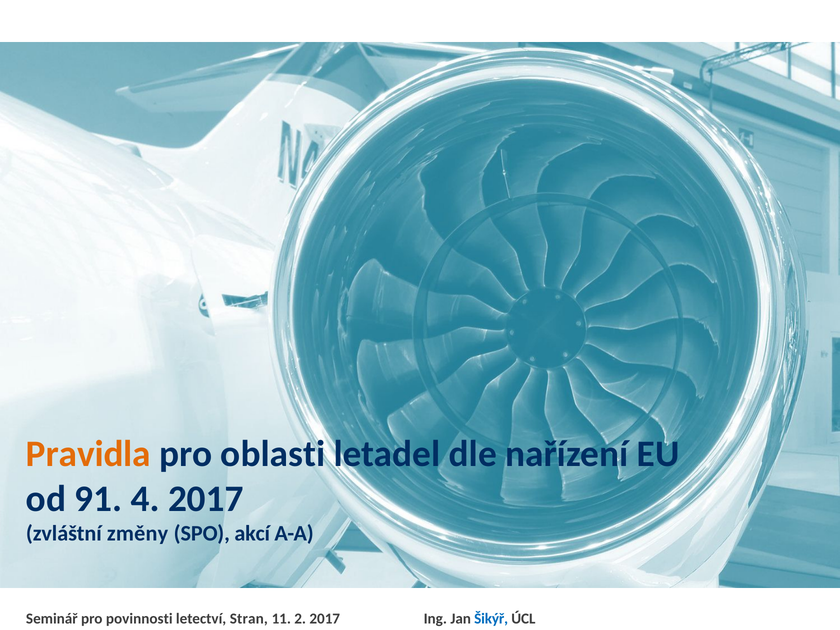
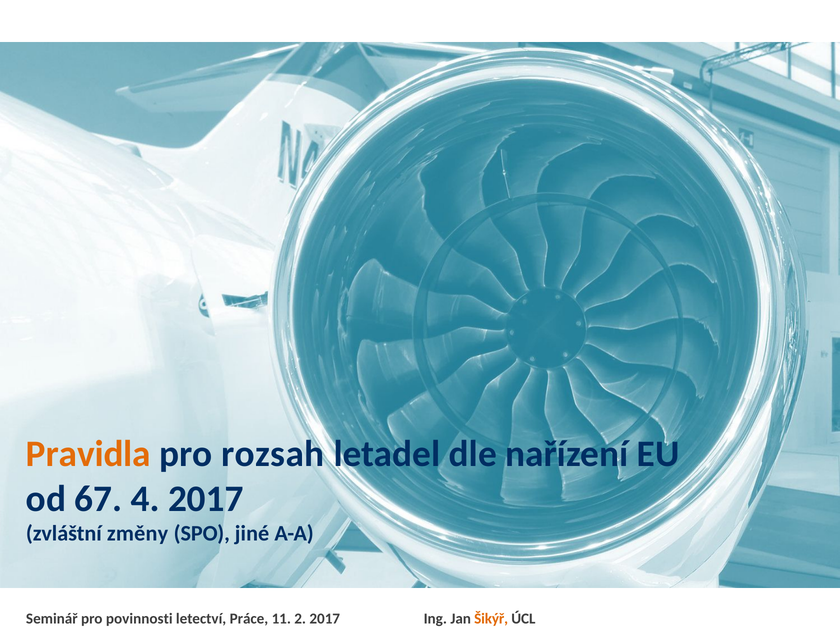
oblasti: oblasti -> rozsah
91: 91 -> 67
akcí: akcí -> jiné
Stran: Stran -> Práce
Šikýř colour: blue -> orange
